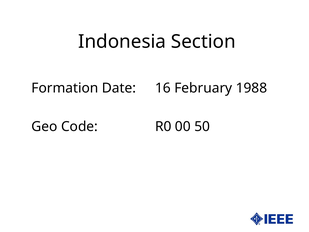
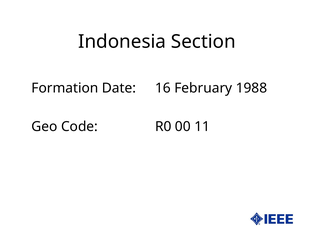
50: 50 -> 11
